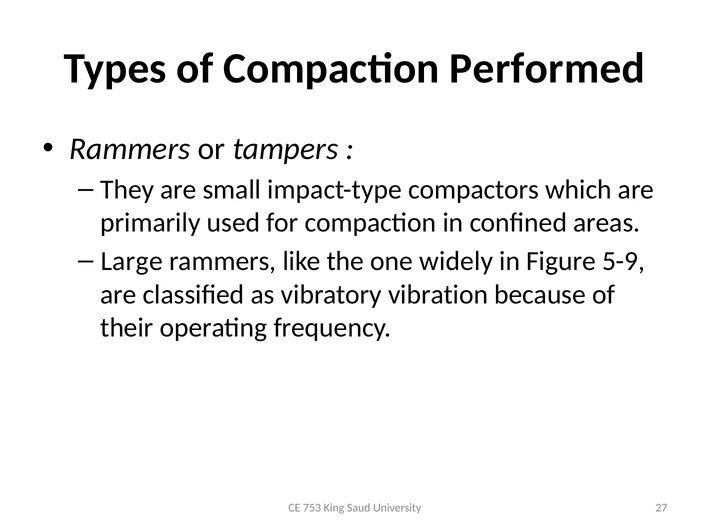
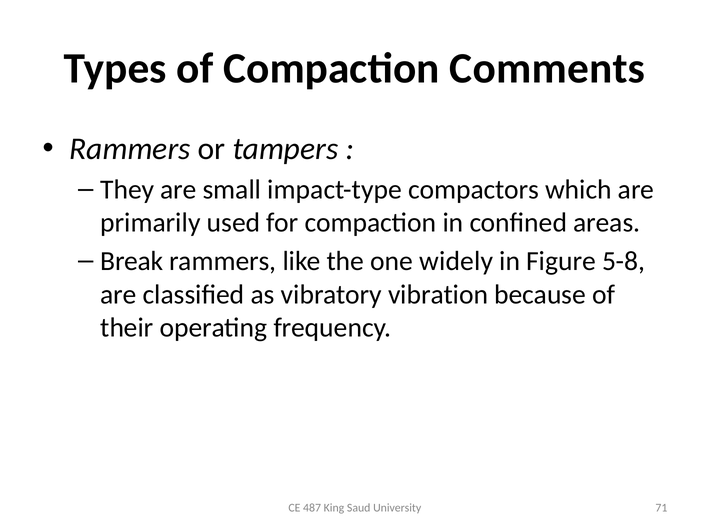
Performed: Performed -> Comments
Large: Large -> Break
5-9: 5-9 -> 5-8
753: 753 -> 487
27: 27 -> 71
